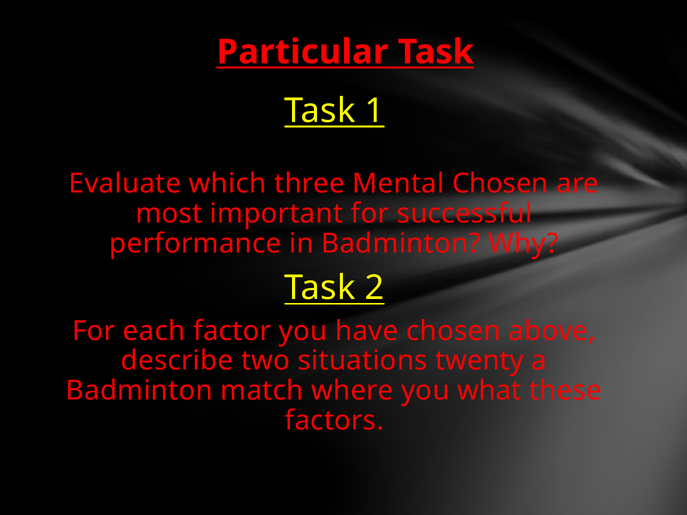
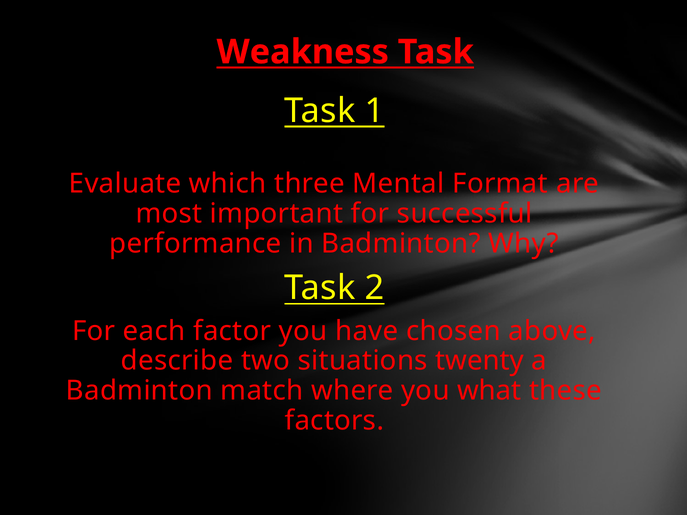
Particular: Particular -> Weakness
Mental Chosen: Chosen -> Format
